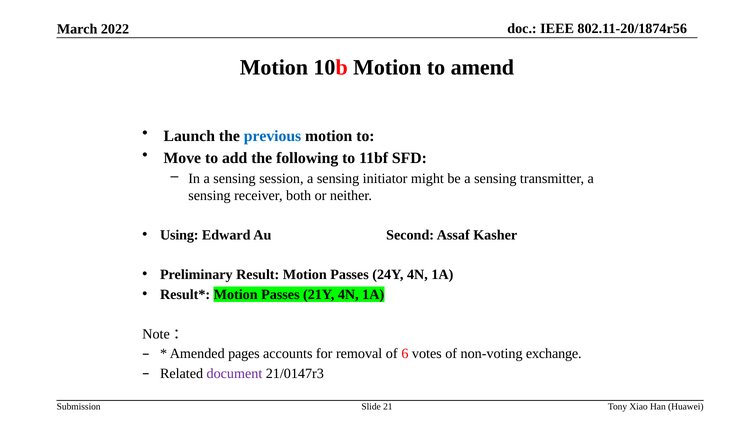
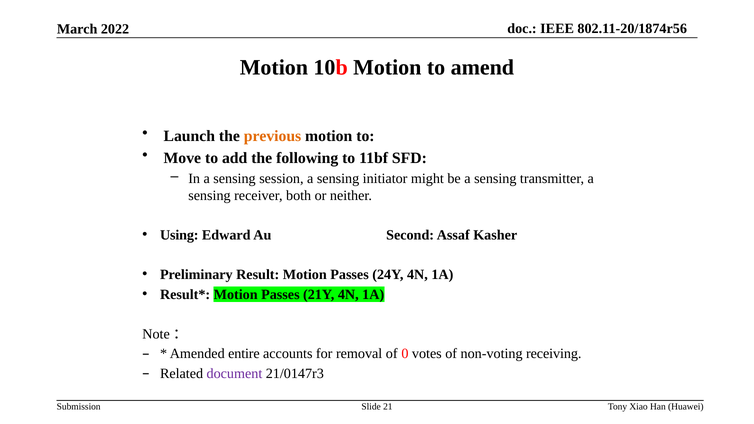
previous colour: blue -> orange
pages: pages -> entire
6: 6 -> 0
exchange: exchange -> receiving
